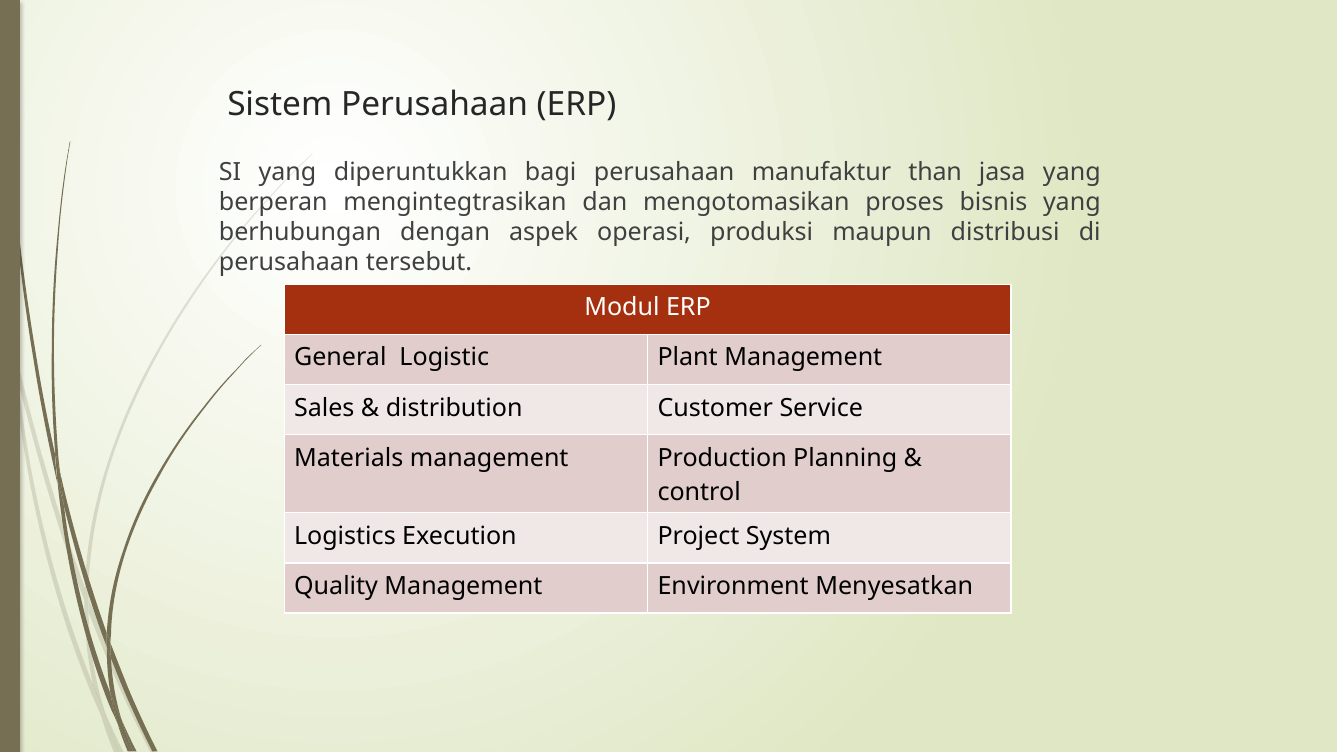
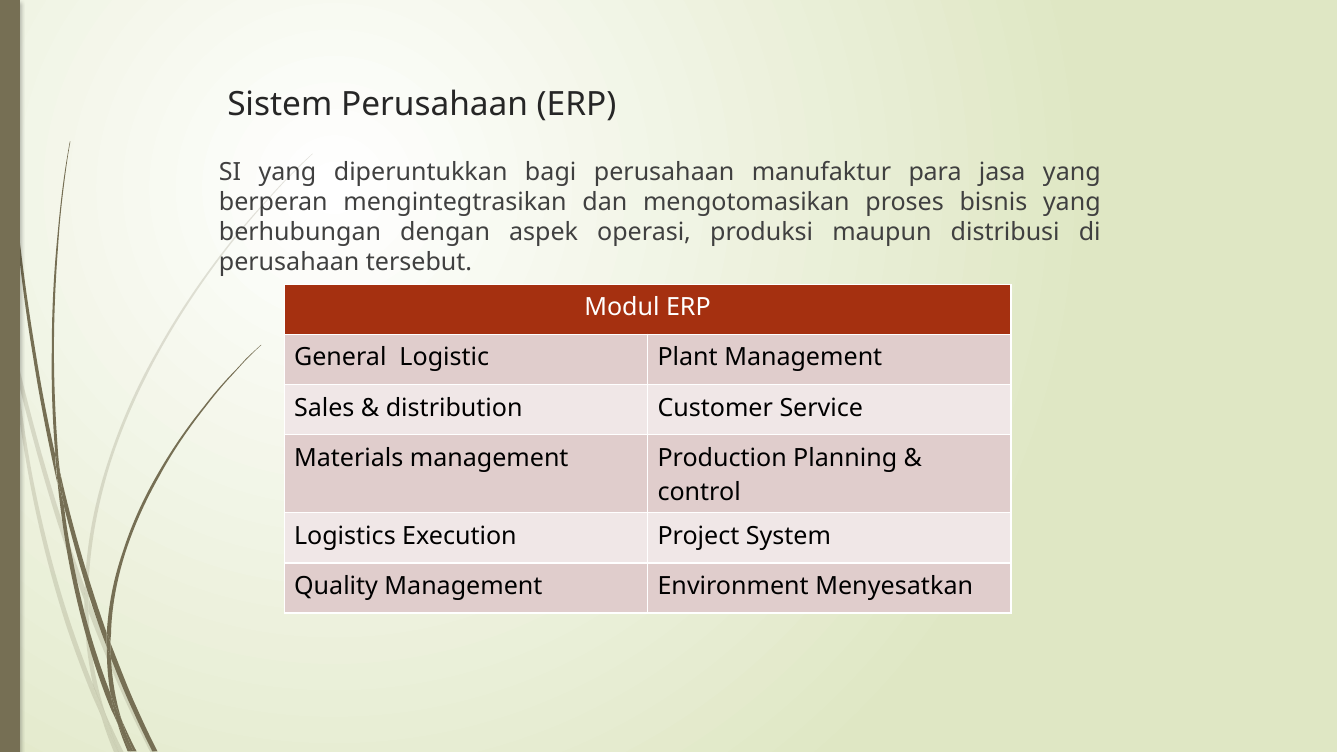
than: than -> para
